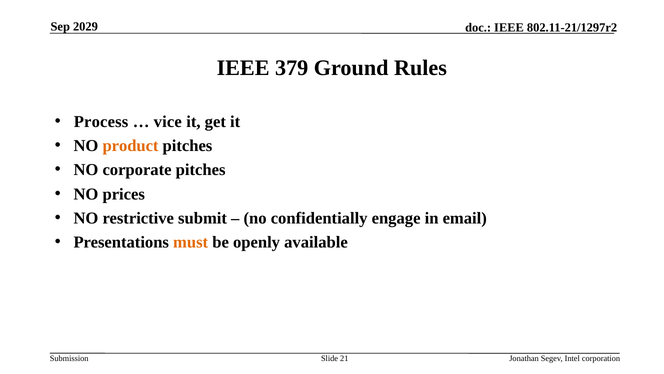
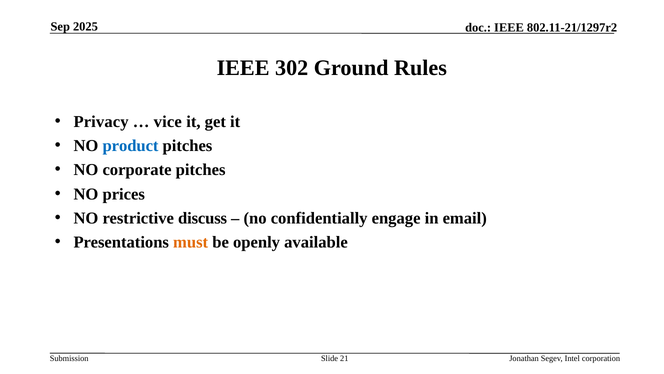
2029: 2029 -> 2025
379: 379 -> 302
Process: Process -> Privacy
product colour: orange -> blue
submit: submit -> discuss
